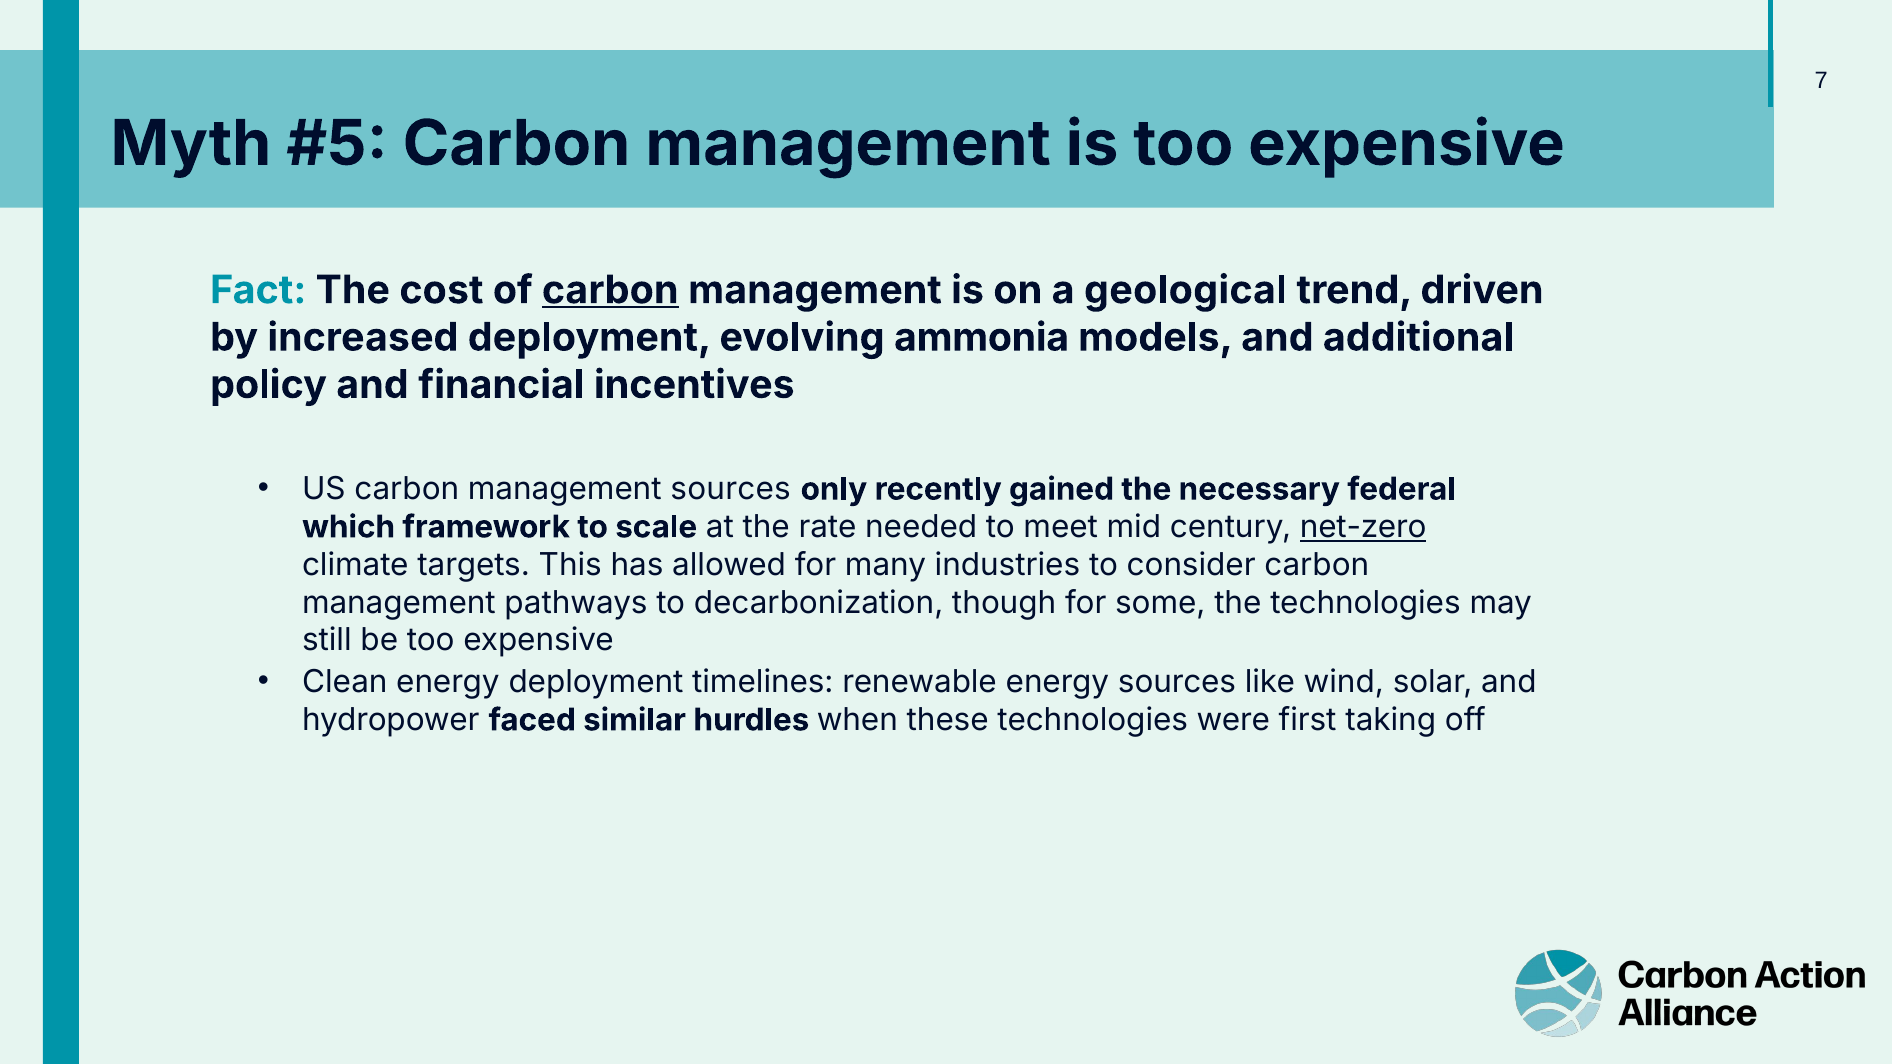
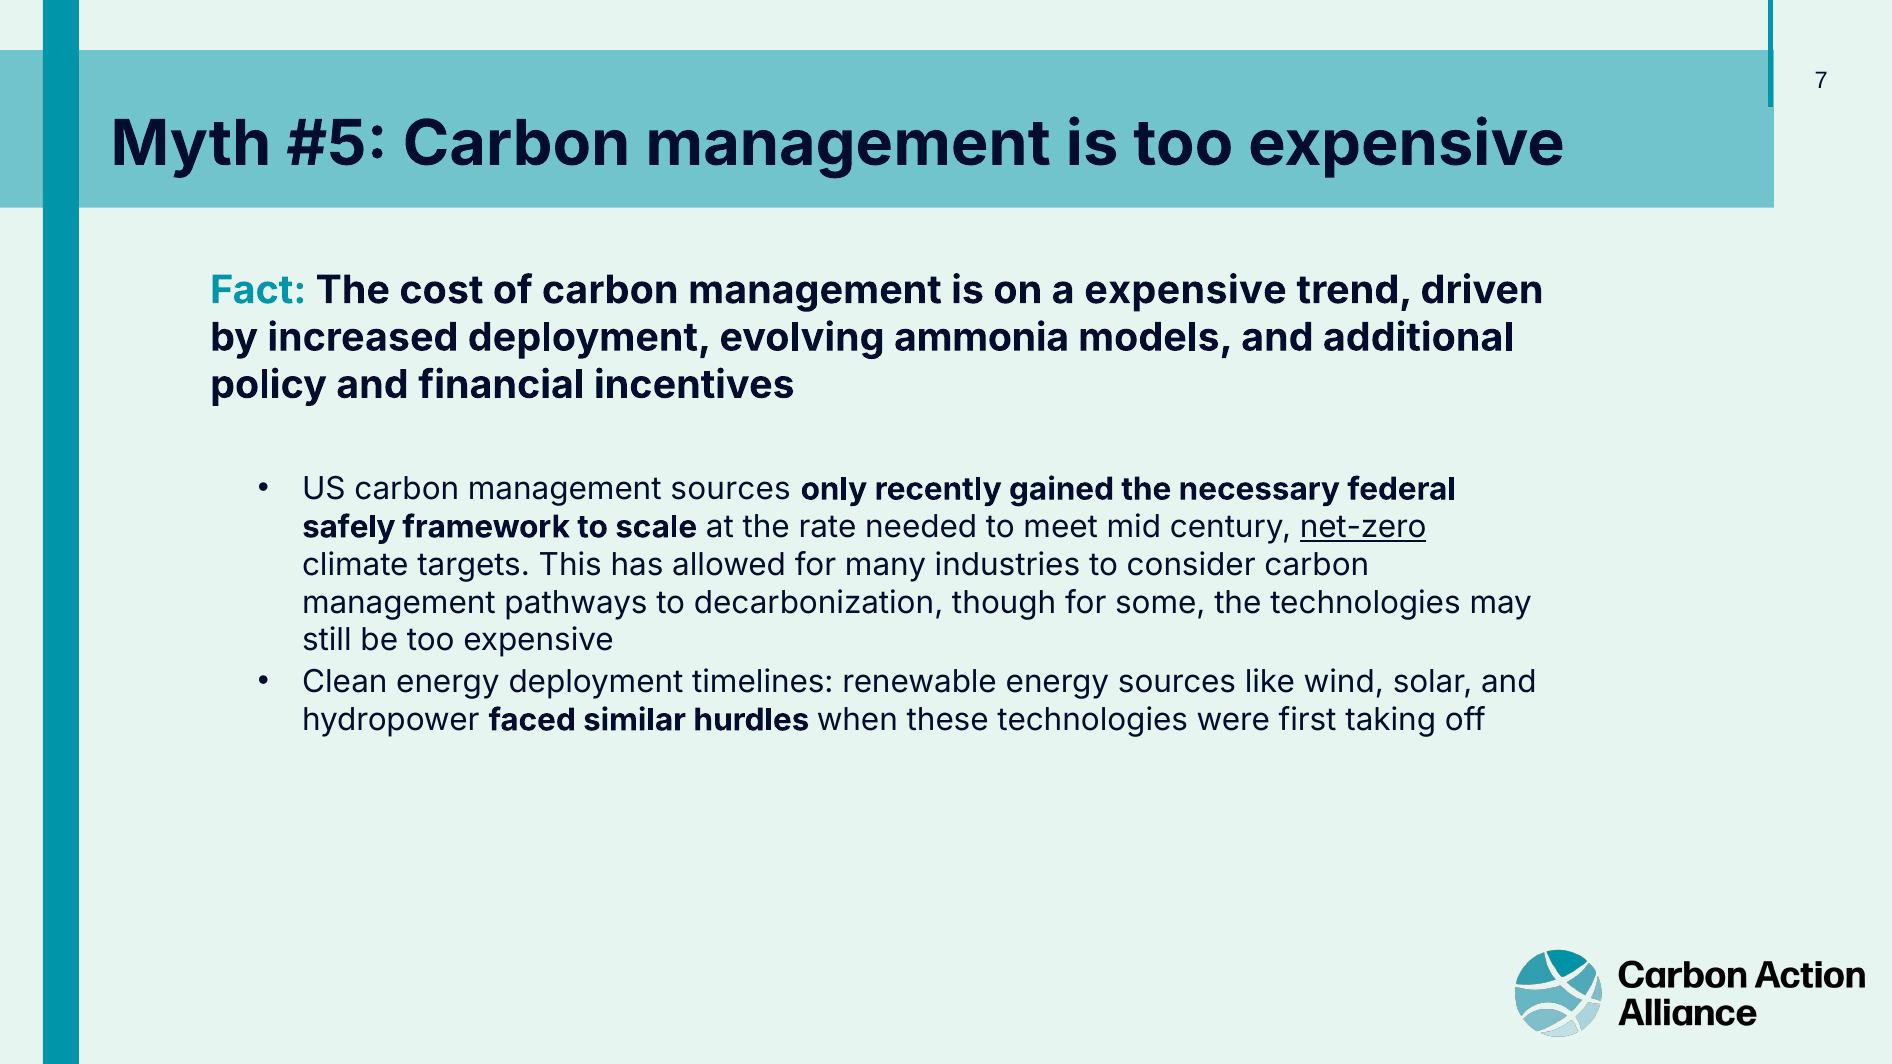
carbon at (610, 290) underline: present -> none
a geological: geological -> expensive
which: which -> safely
